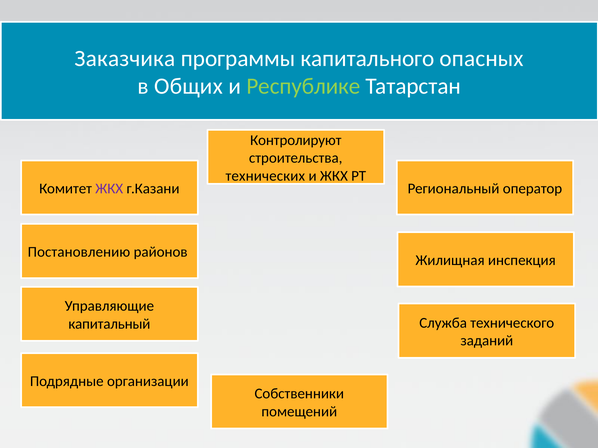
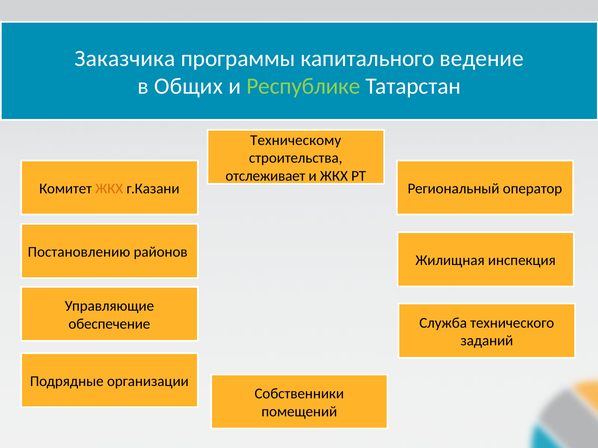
опасных: опасных -> ведение
Контролируют: Контролируют -> Техническому
технических: технических -> отслеживает
ЖКХ at (109, 189) colour: purple -> orange
капитальный: капитальный -> обеспечение
